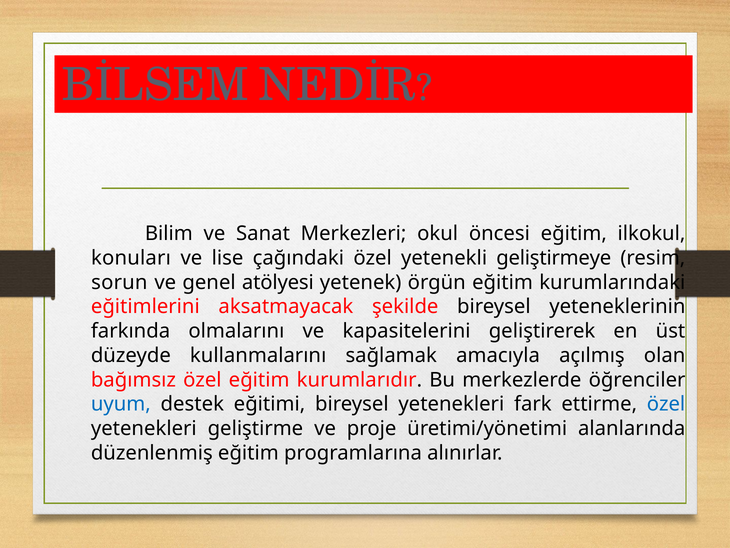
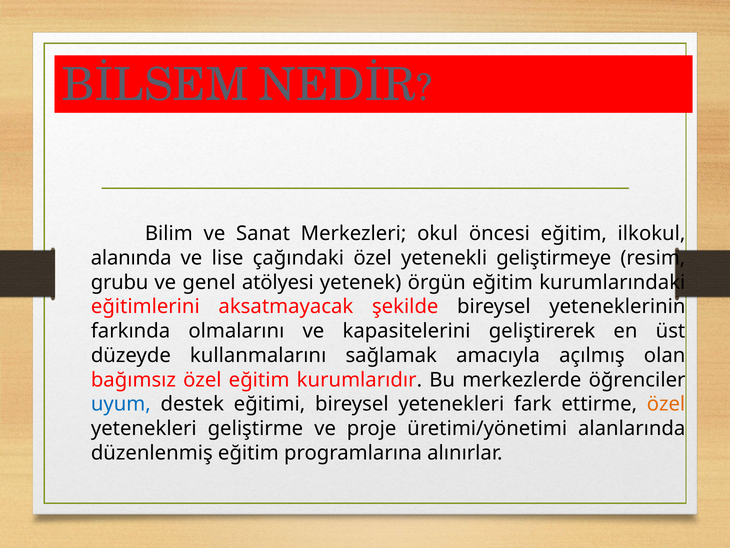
konuları: konuları -> alanında
sorun: sorun -> grubu
özel at (666, 404) colour: blue -> orange
